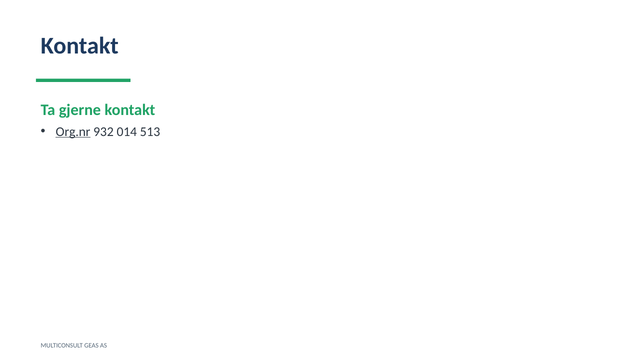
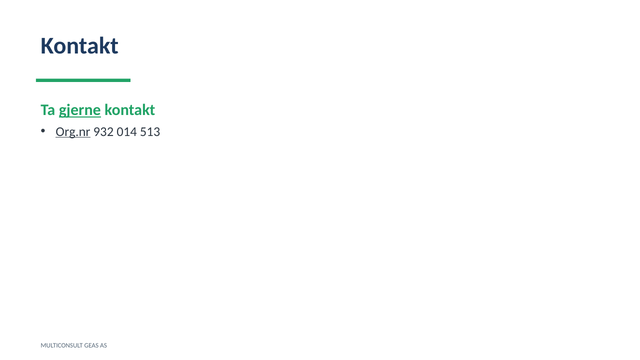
gjerne underline: none -> present
